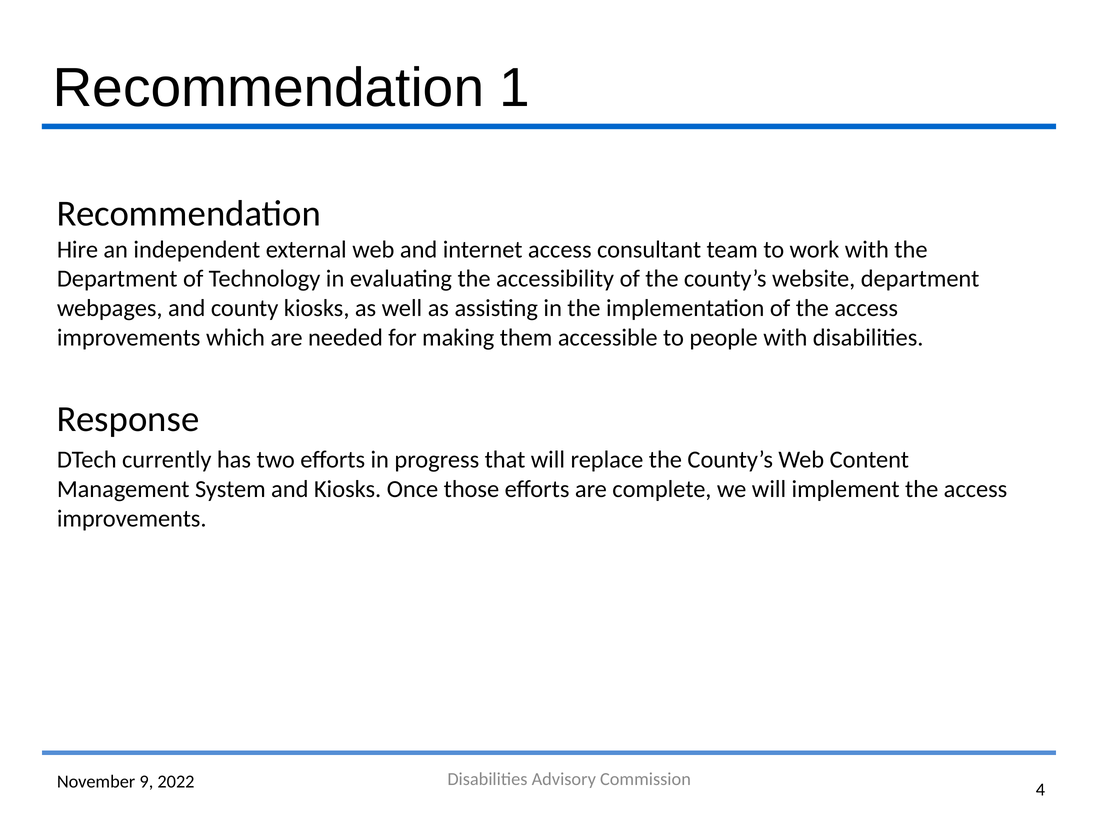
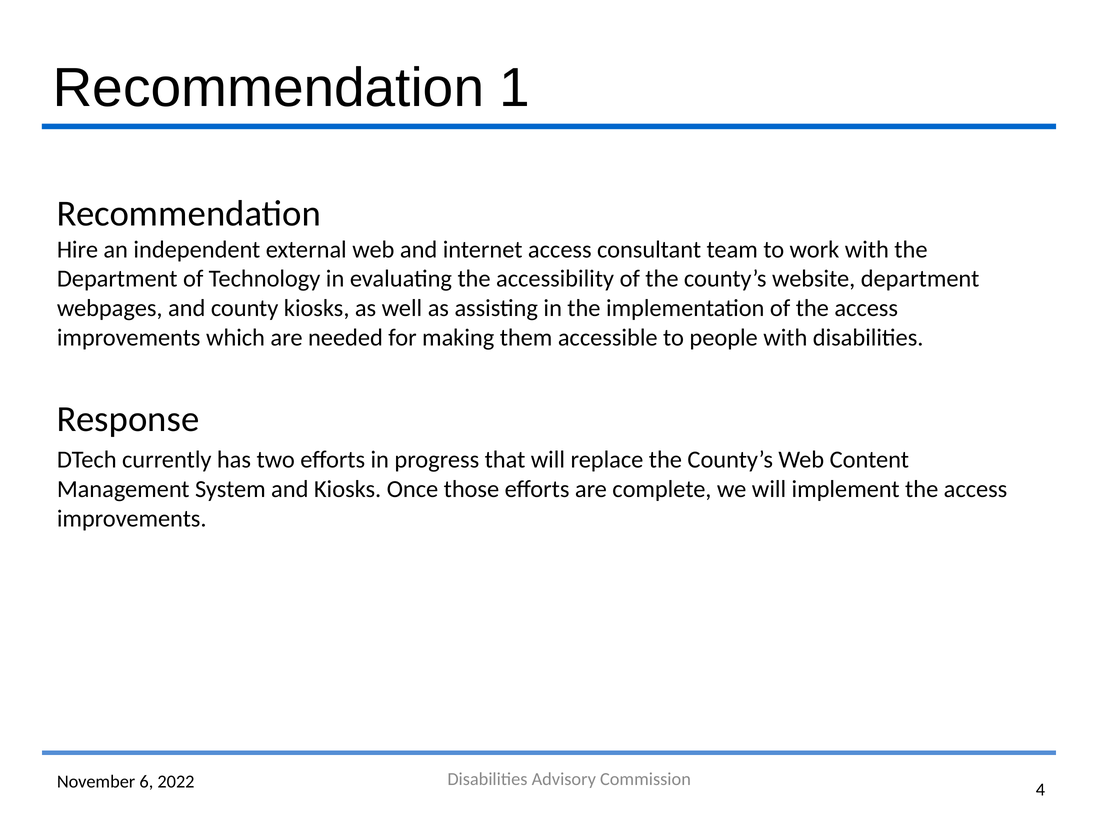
9: 9 -> 6
